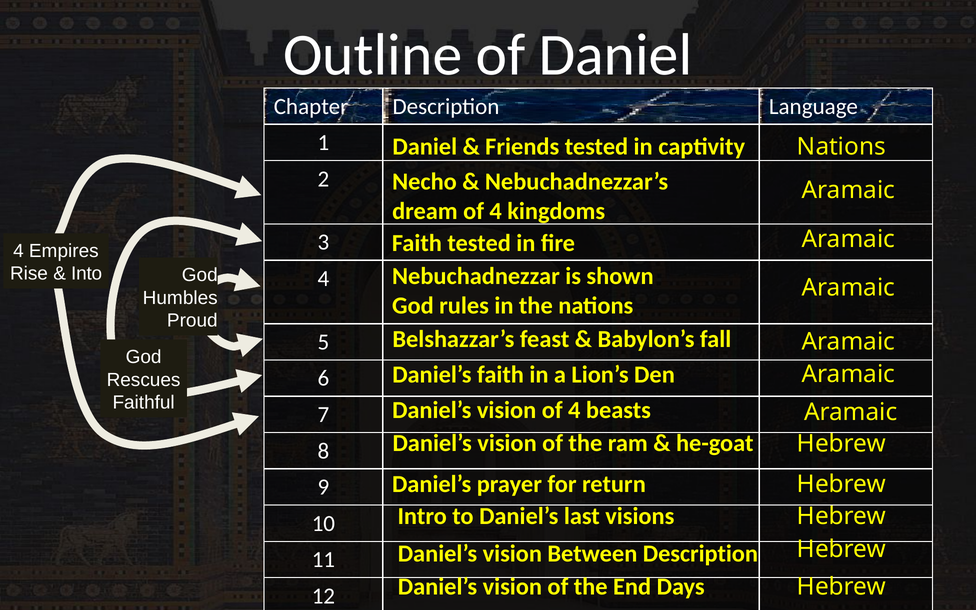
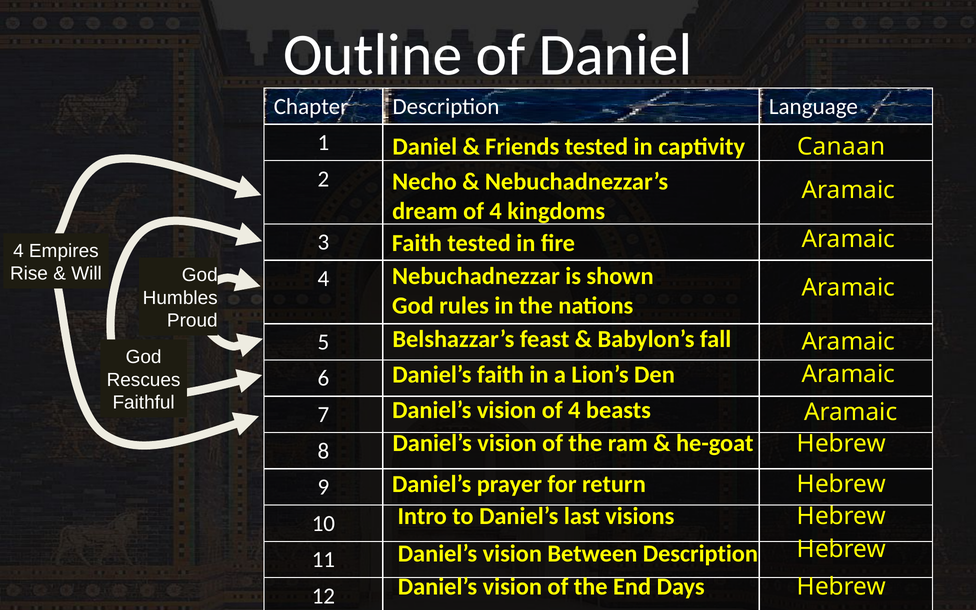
Nations at (841, 147): Nations -> Canaan
Into: Into -> Will
